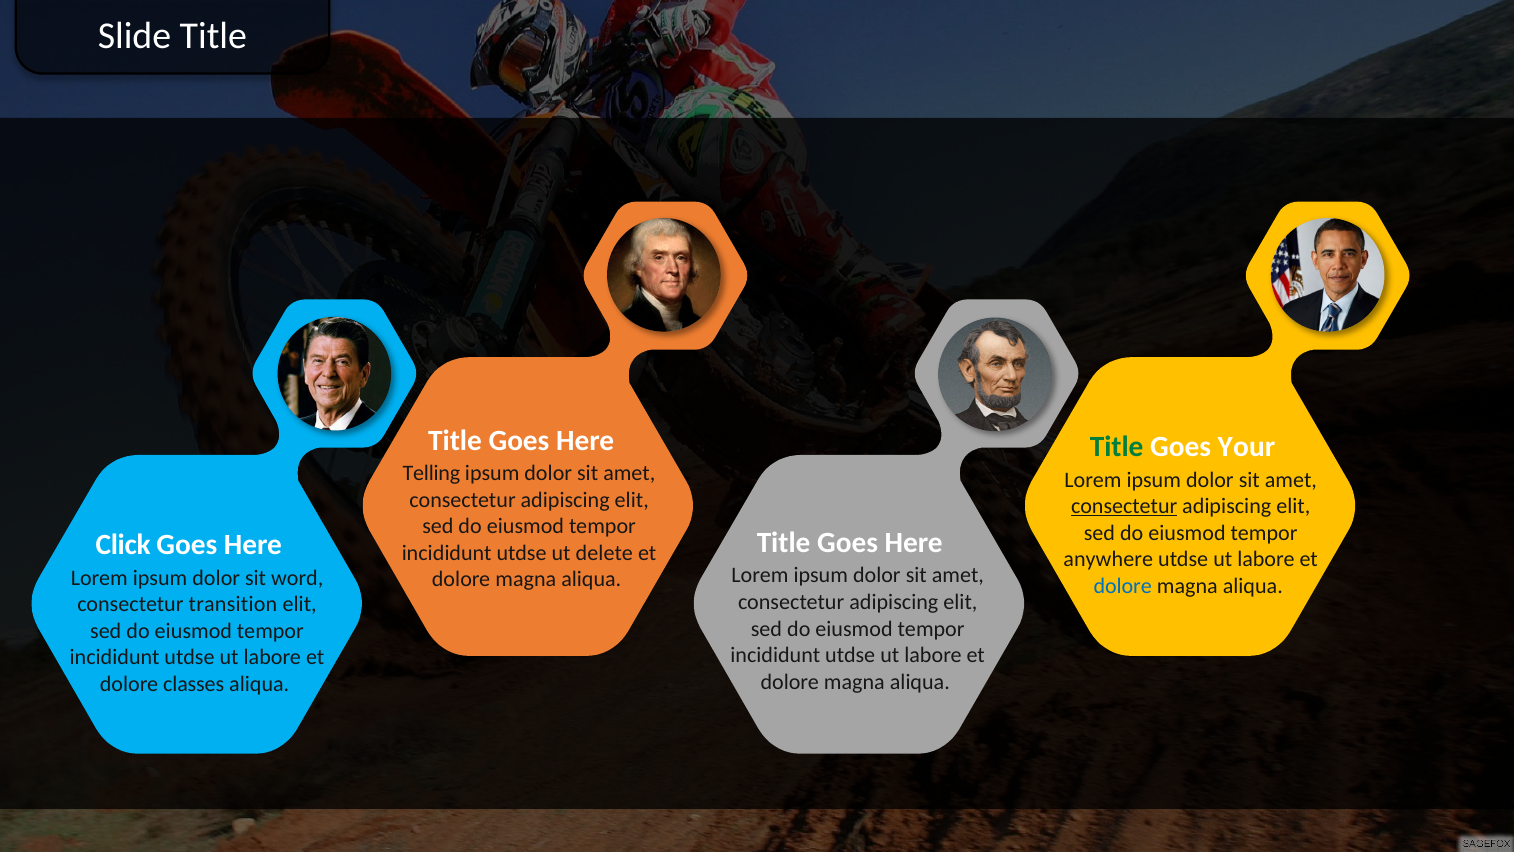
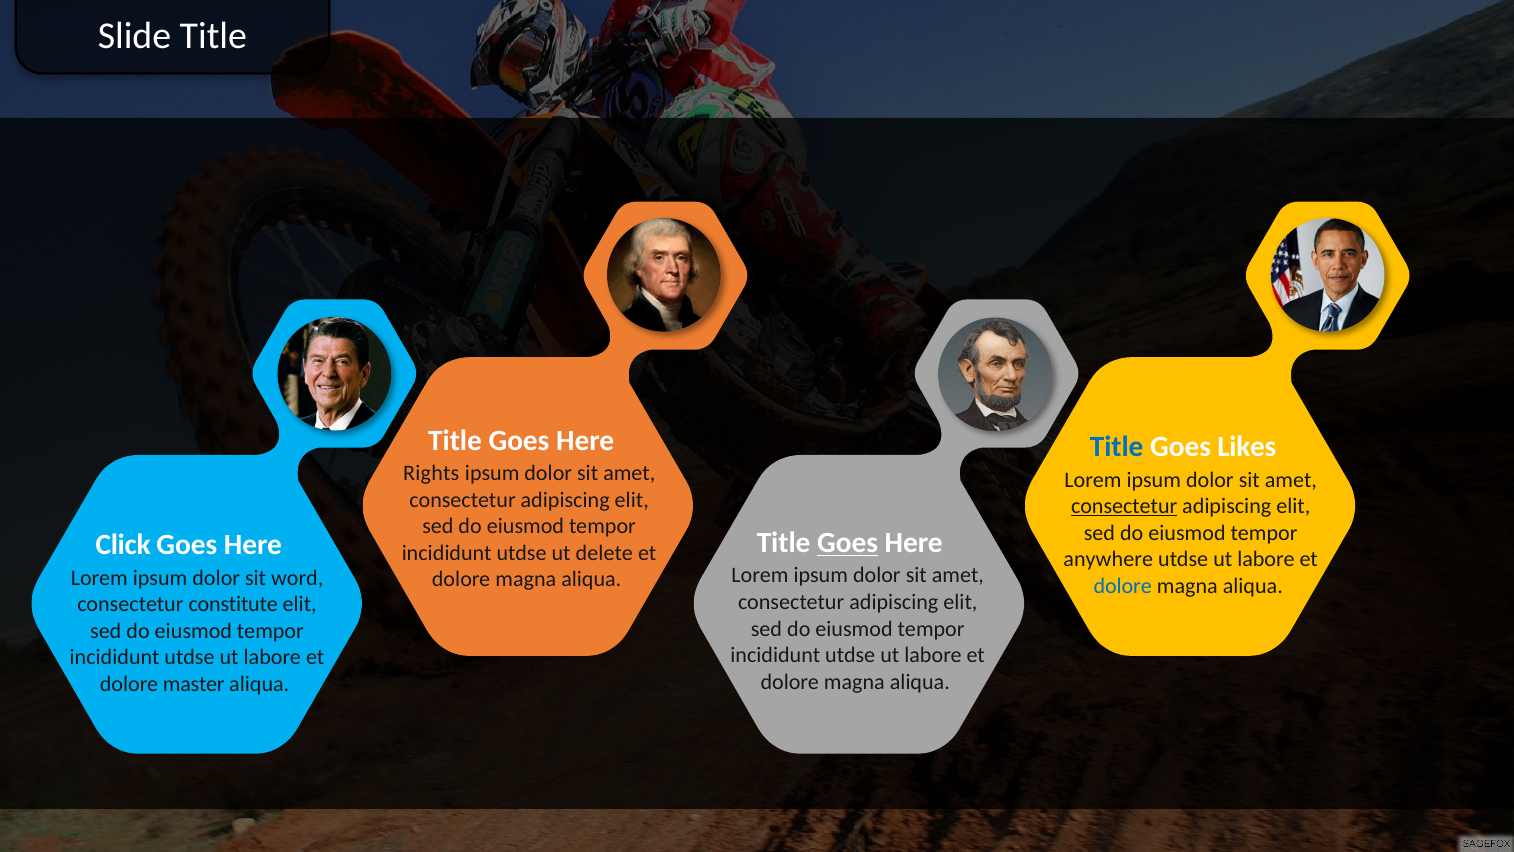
Title at (1117, 447) colour: green -> blue
Your: Your -> Likes
Telling: Telling -> Rights
Goes at (848, 543) underline: none -> present
transition: transition -> constitute
classes: classes -> master
